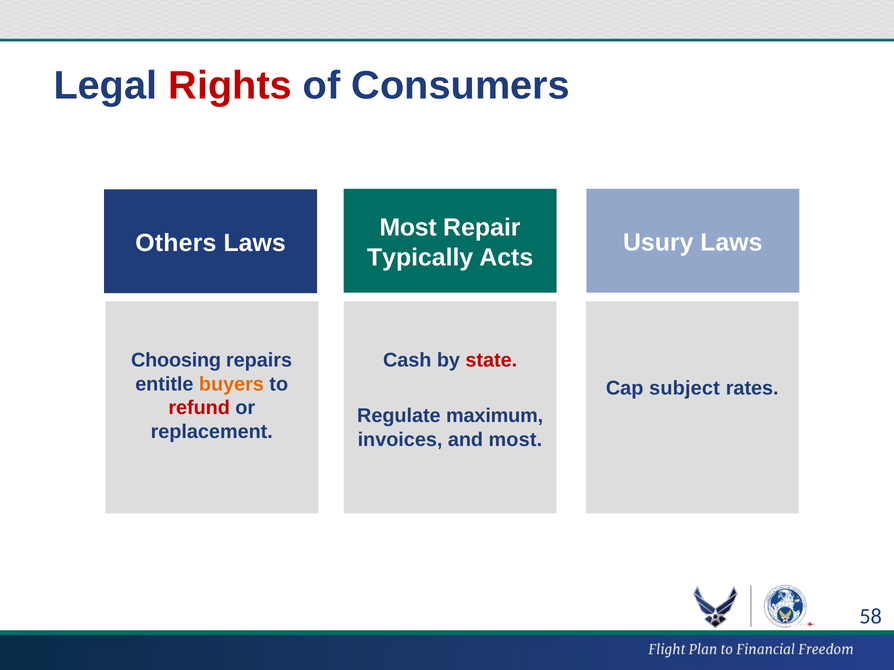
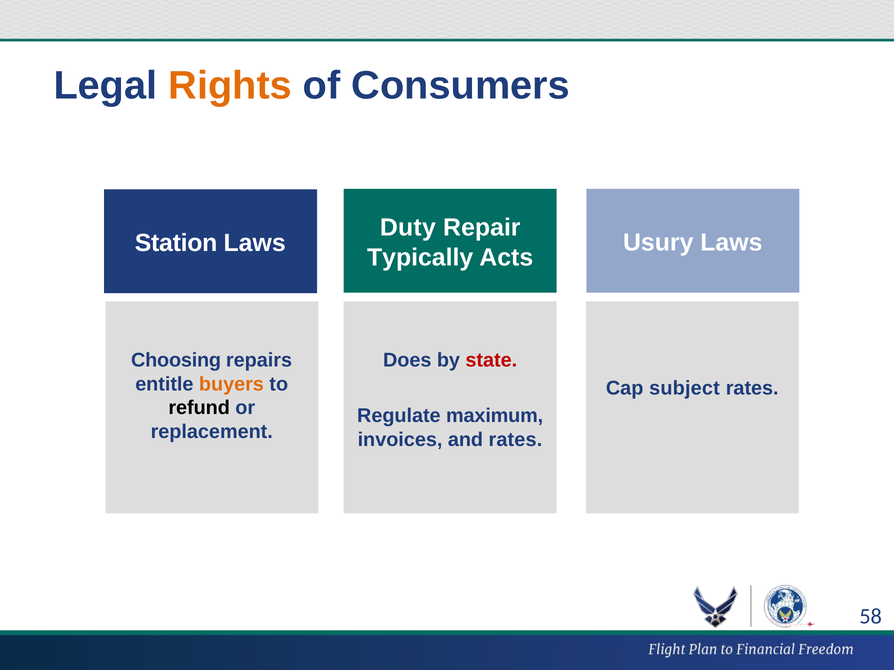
Rights colour: red -> orange
Most at (408, 228): Most -> Duty
Others: Others -> Station
Cash: Cash -> Does
refund colour: red -> black
and most: most -> rates
